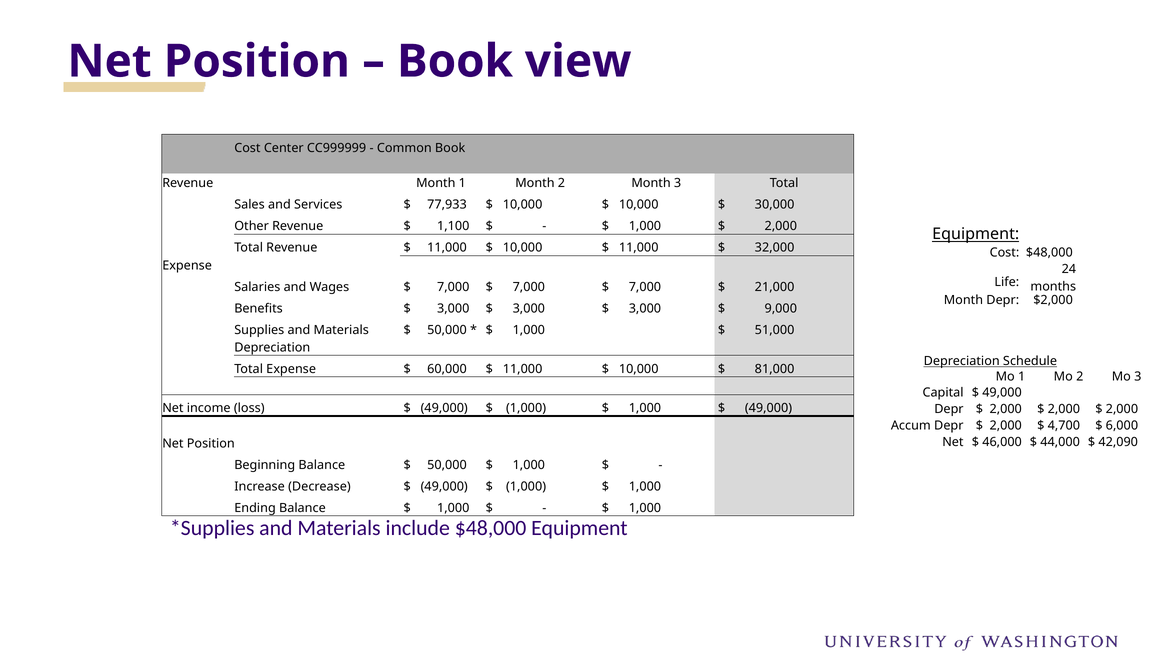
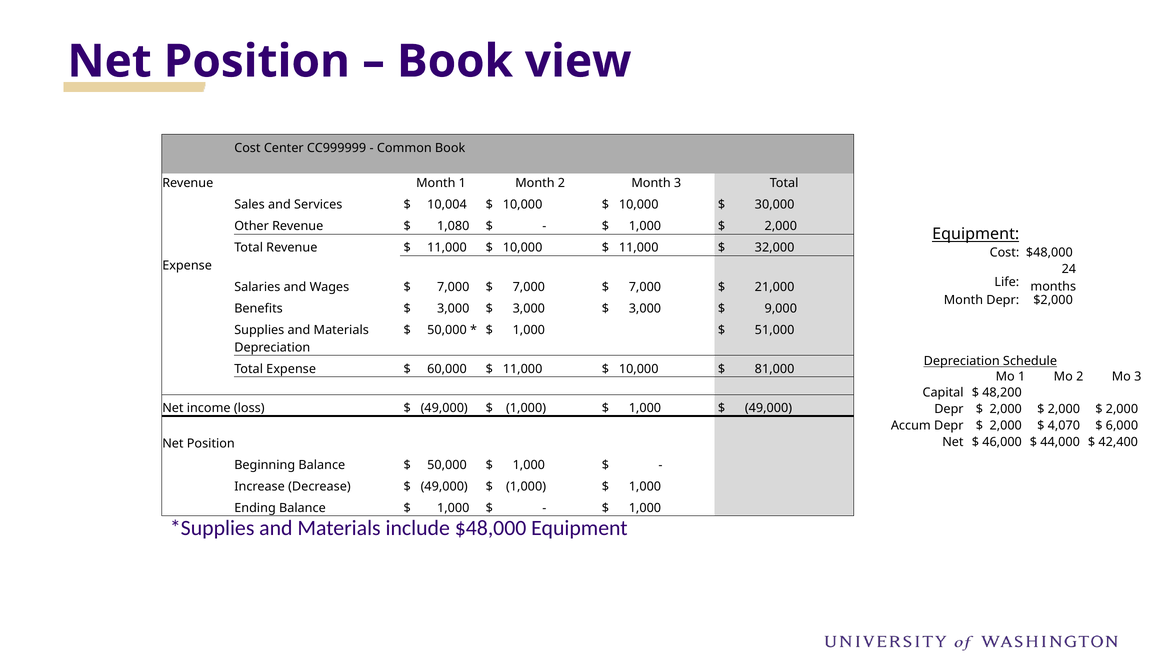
77,933: 77,933 -> 10,004
1,100: 1,100 -> 1,080
49,000 at (1002, 393): 49,000 -> 48,200
4,700: 4,700 -> 4,070
42,090: 42,090 -> 42,400
